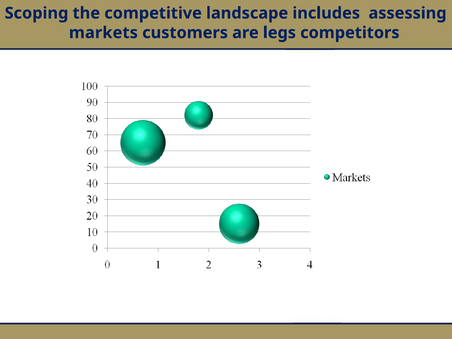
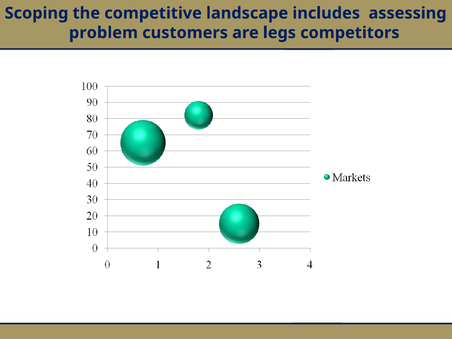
markets: markets -> problem
